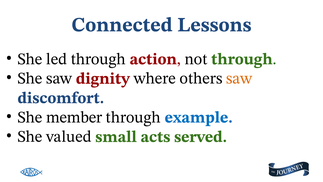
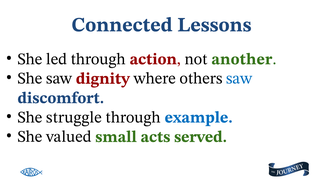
not through: through -> another
saw at (239, 78) colour: orange -> blue
member: member -> struggle
